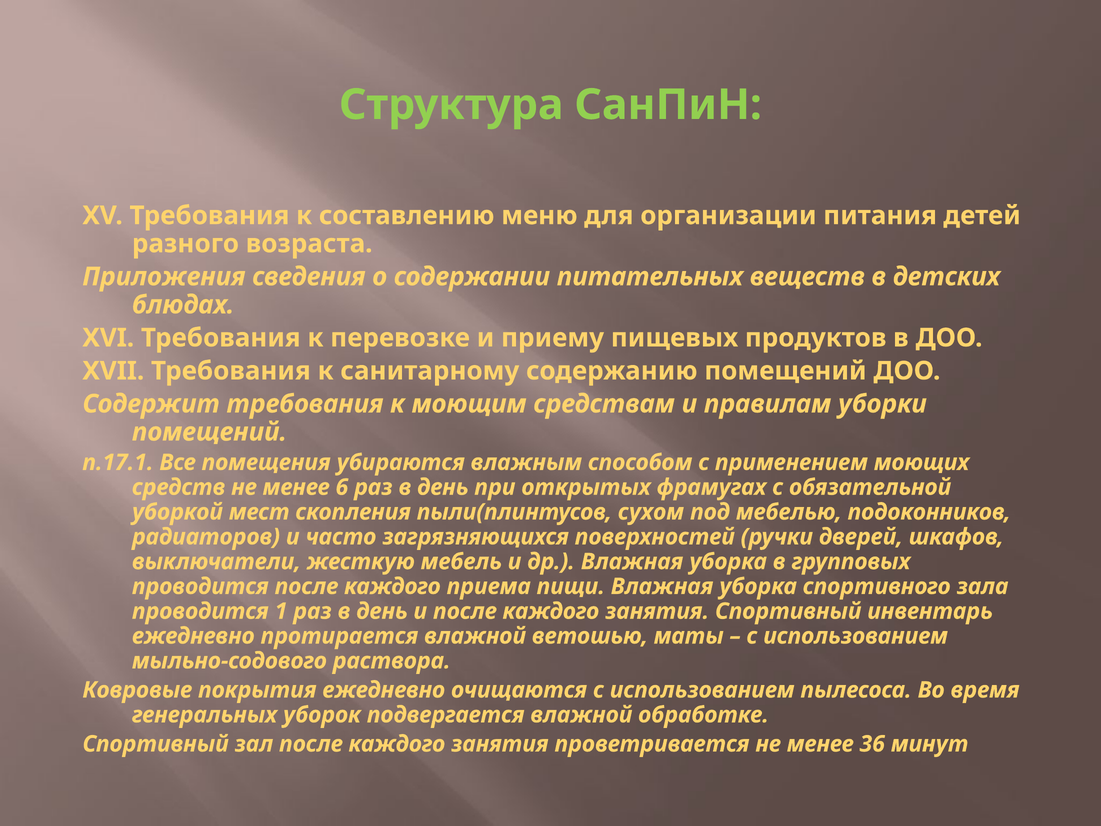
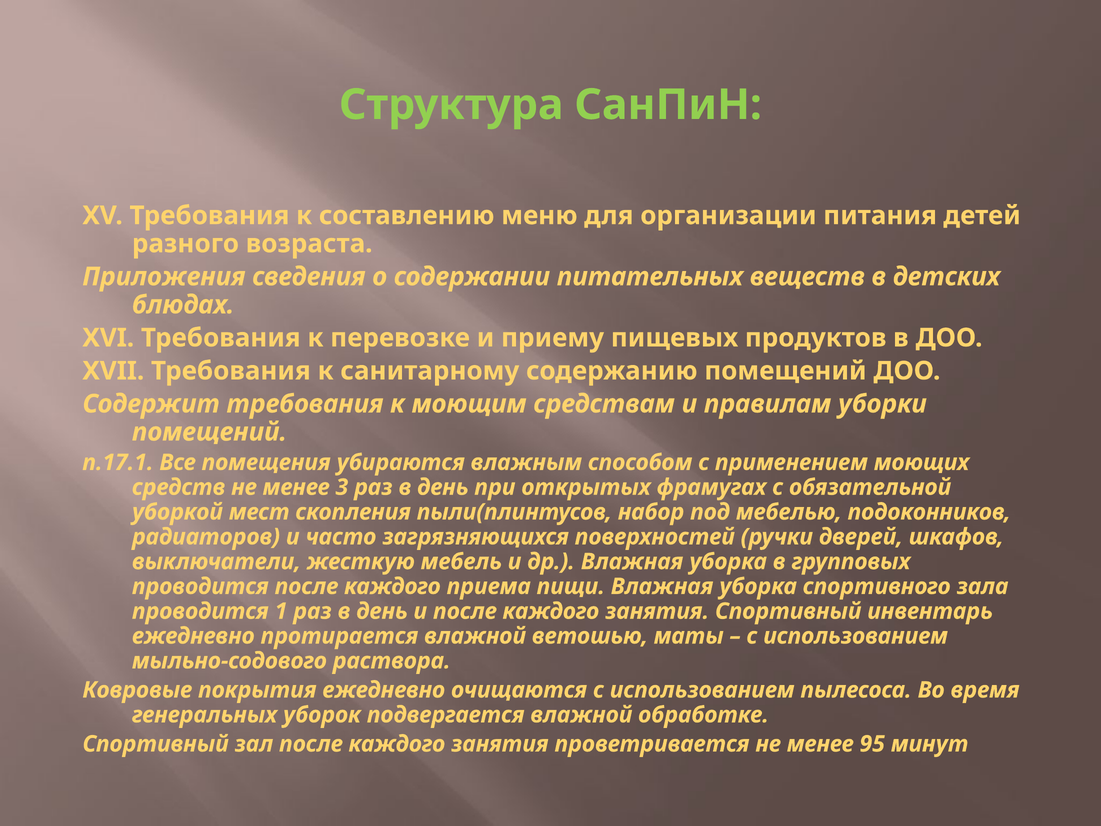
6: 6 -> 3
сухом: сухом -> набор
36: 36 -> 95
